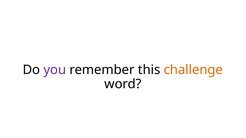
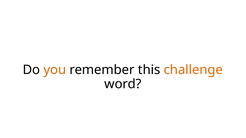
you colour: purple -> orange
